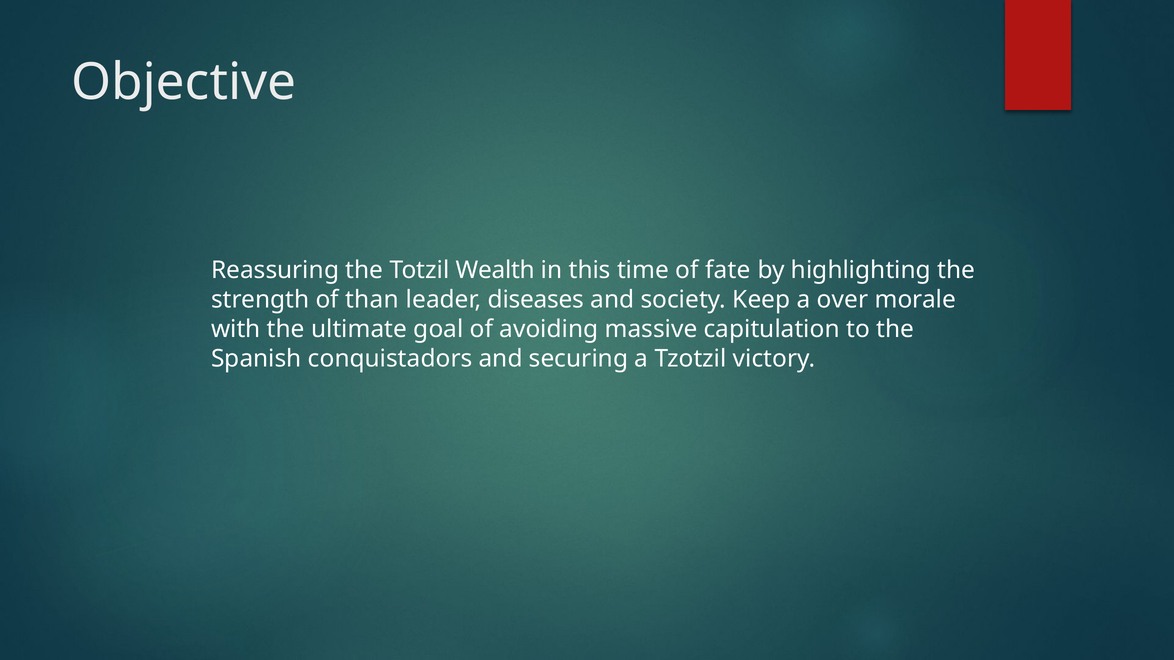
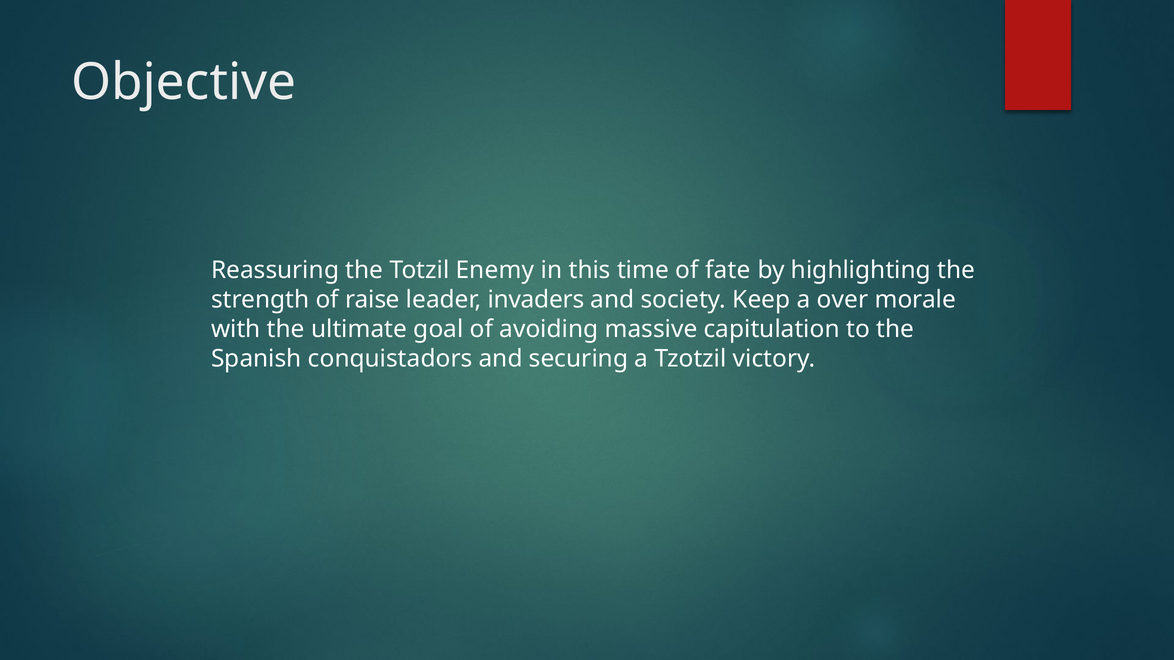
Wealth: Wealth -> Enemy
than: than -> raise
diseases: diseases -> invaders
